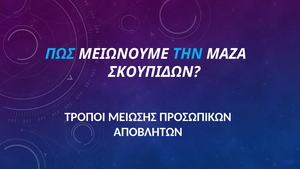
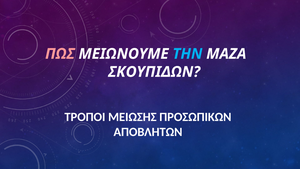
ΠΩΣ colour: light blue -> pink
